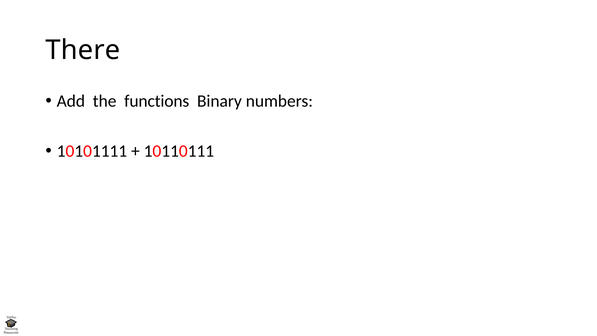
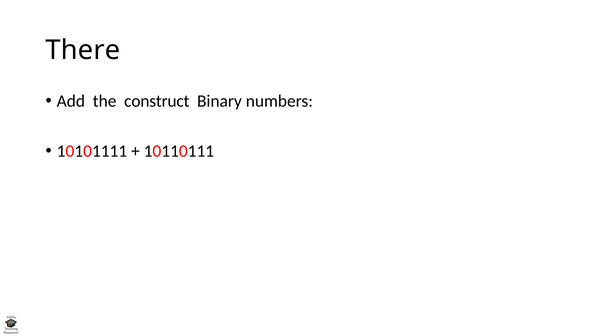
functions: functions -> construct
